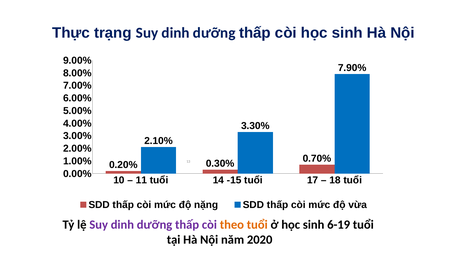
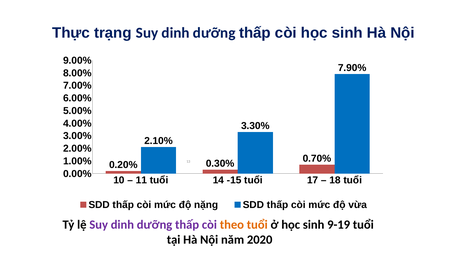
6-19: 6-19 -> 9-19
